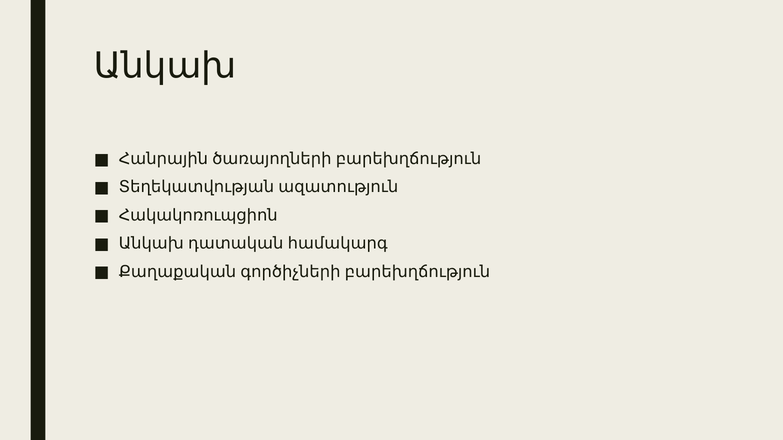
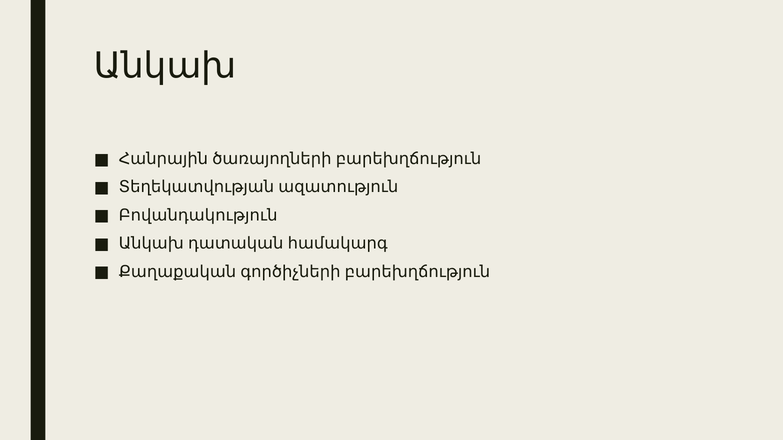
Հակակոռուպցիոն: Հակակոռուպցիոն -> Բովանդակություն
